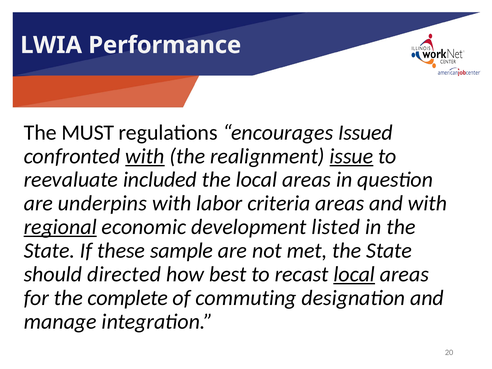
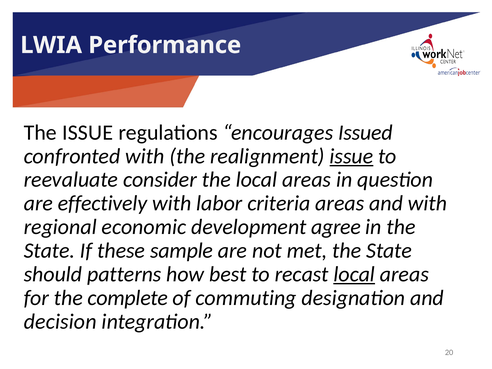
The MUST: MUST -> ISSUE
with at (145, 156) underline: present -> none
included: included -> consider
underpins: underpins -> effectively
regional underline: present -> none
listed: listed -> agree
directed: directed -> patterns
manage: manage -> decision
